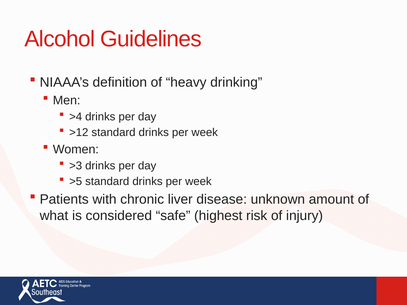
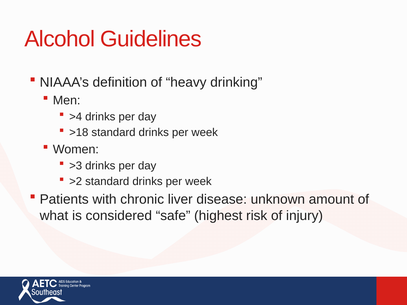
>12: >12 -> >18
>5: >5 -> >2
